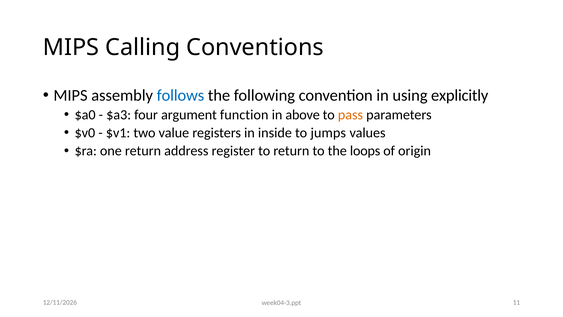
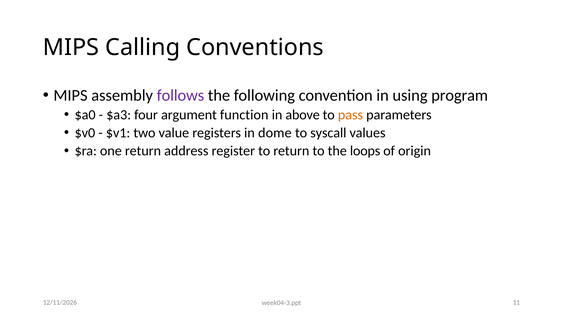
follows colour: blue -> purple
explicitly: explicitly -> program
inside: inside -> dome
jumps: jumps -> syscall
